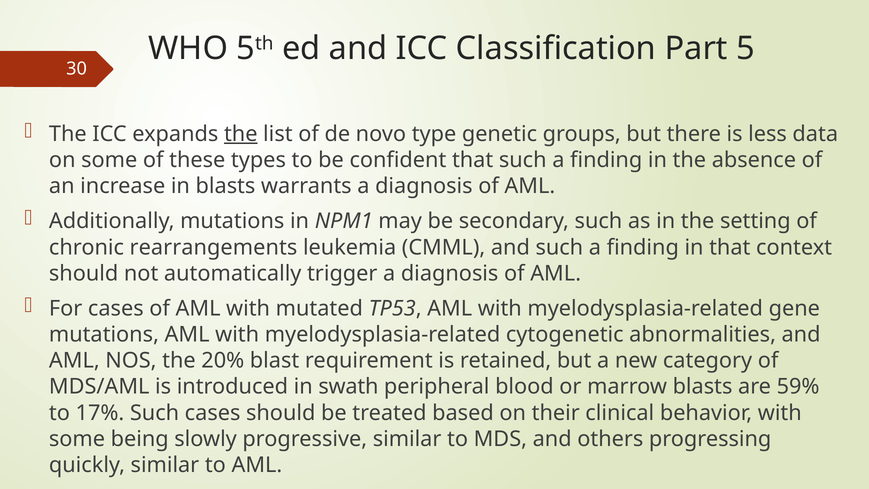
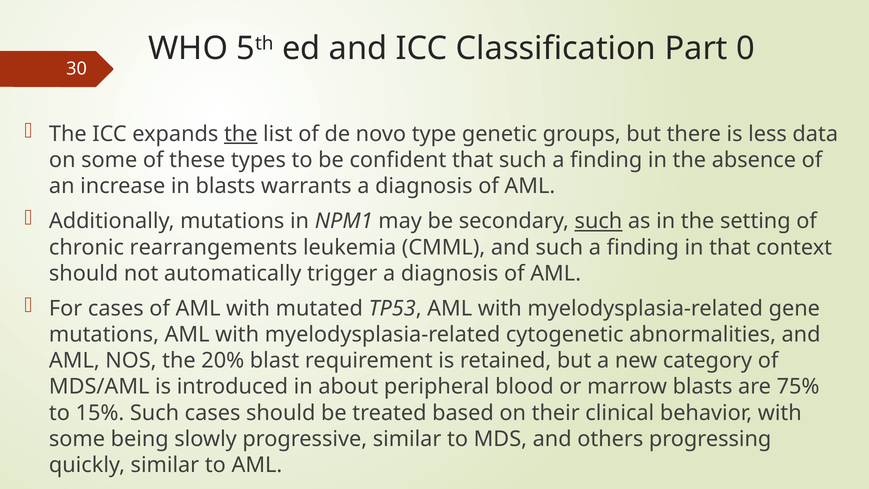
5: 5 -> 0
such at (598, 221) underline: none -> present
swath: swath -> about
59%: 59% -> 75%
17%: 17% -> 15%
